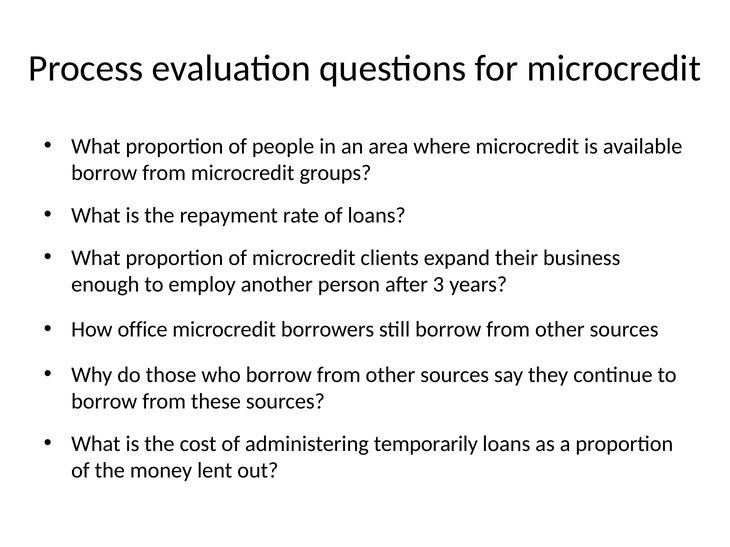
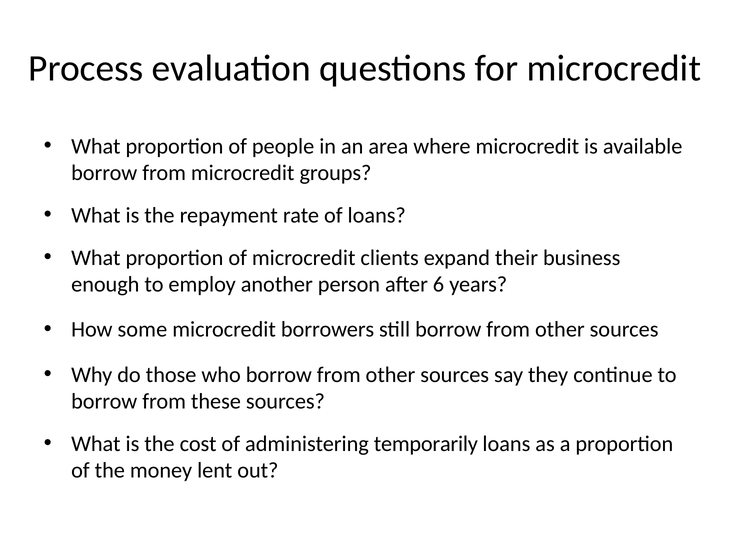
3: 3 -> 6
office: office -> some
